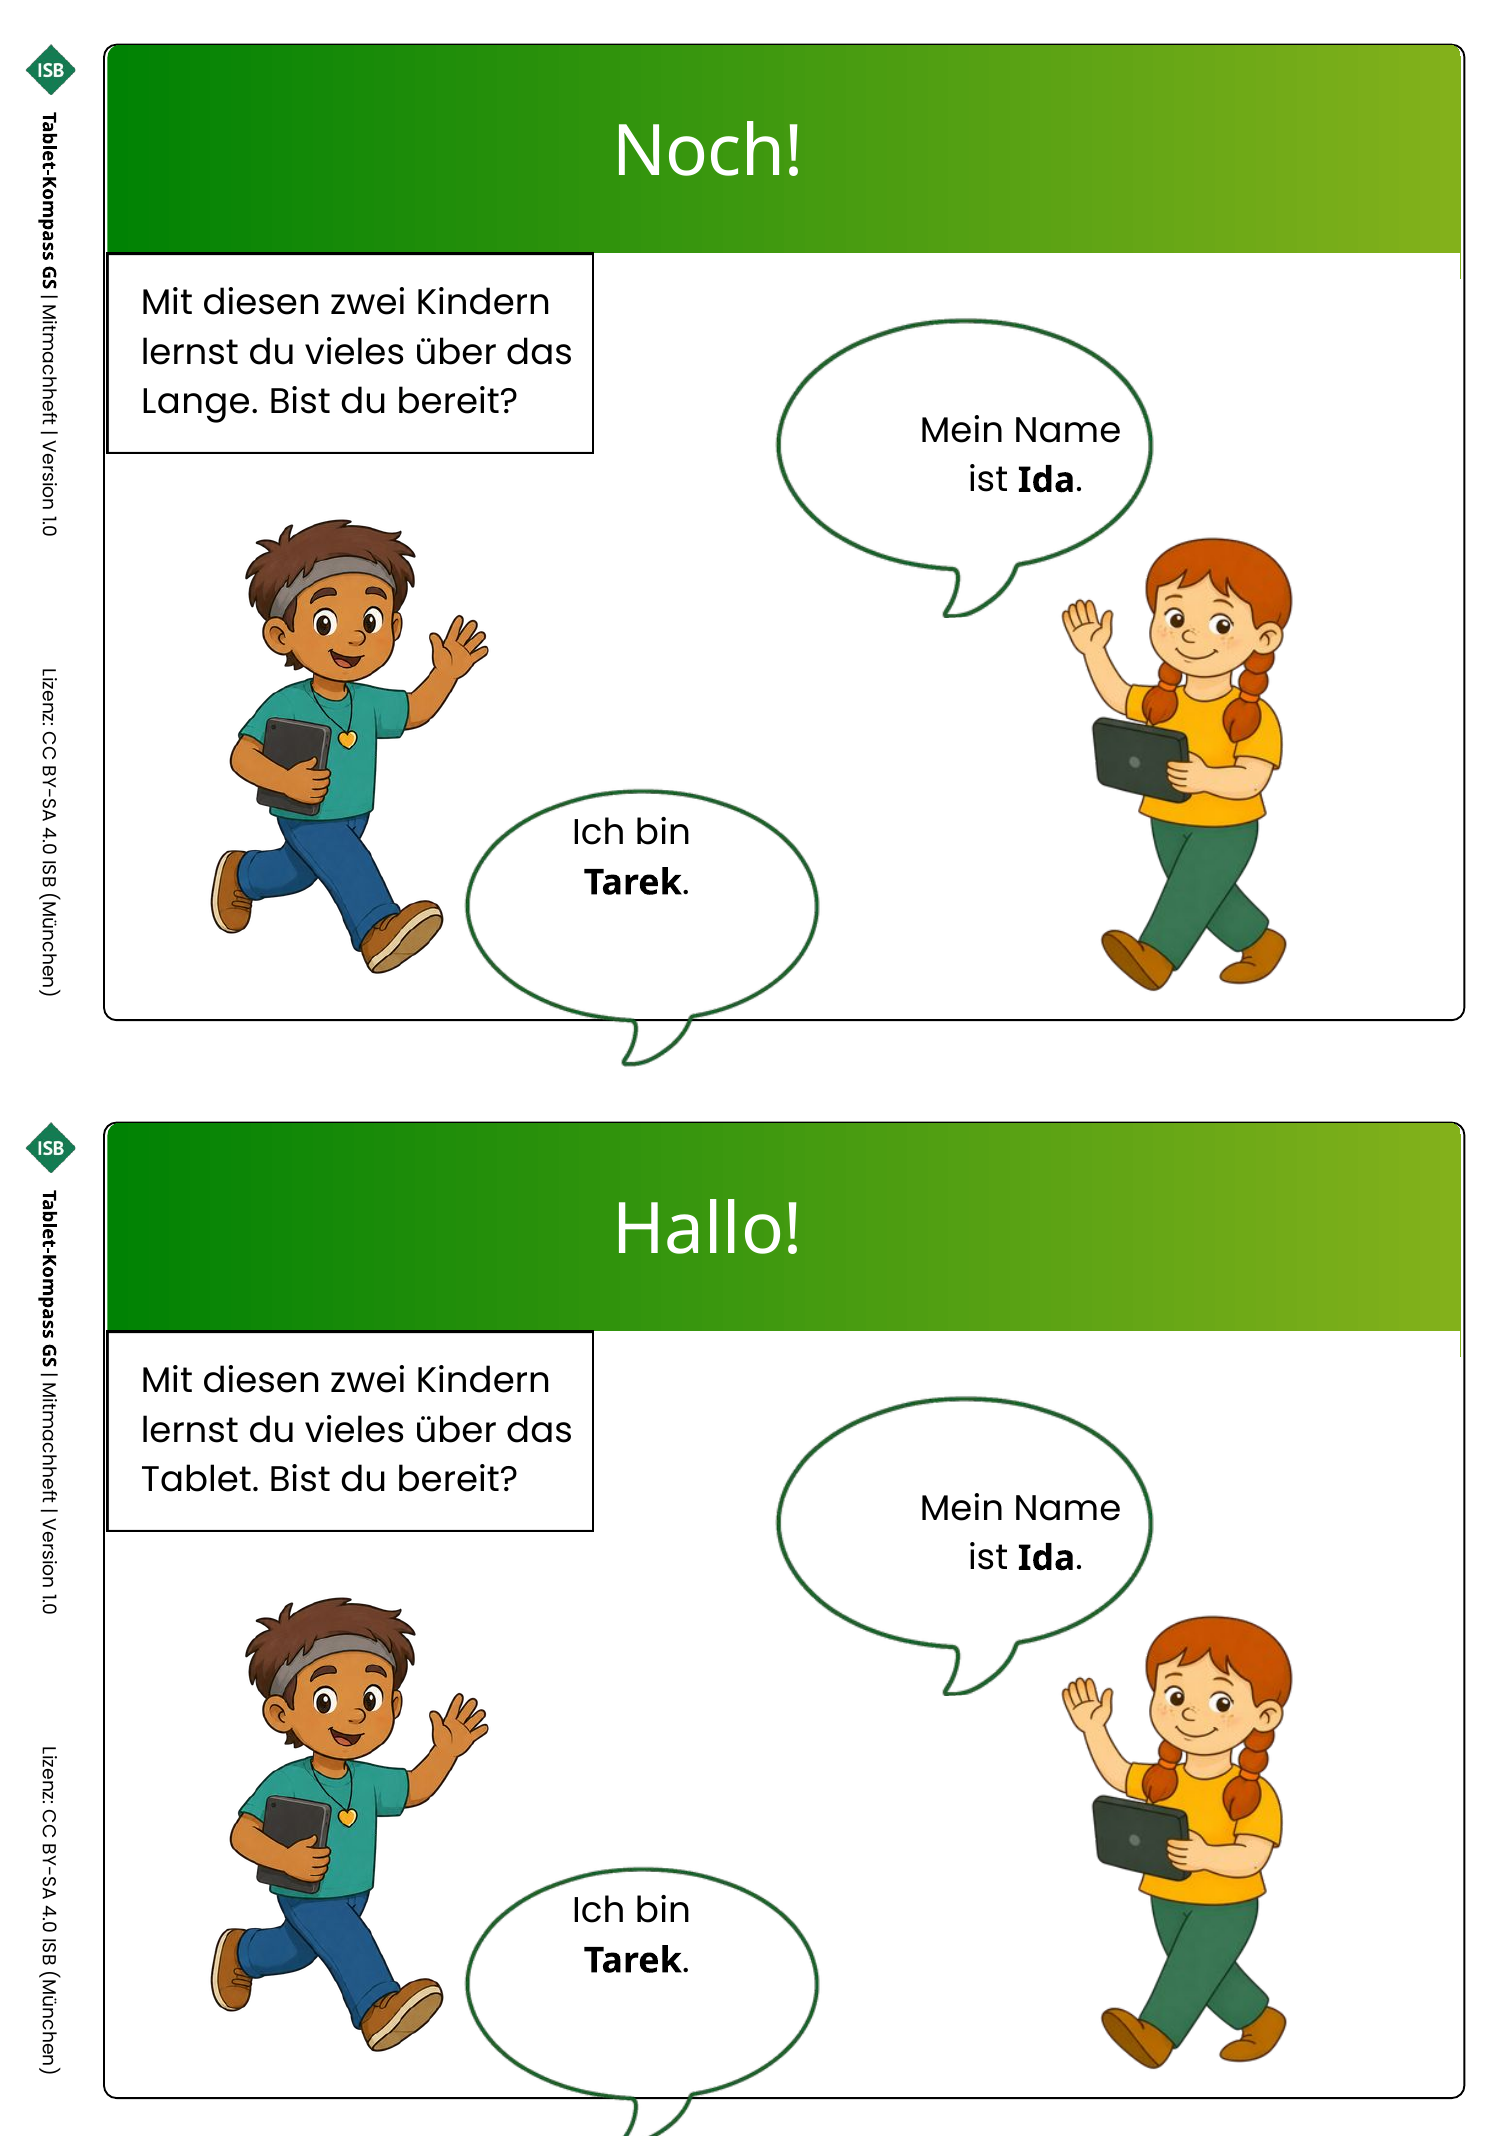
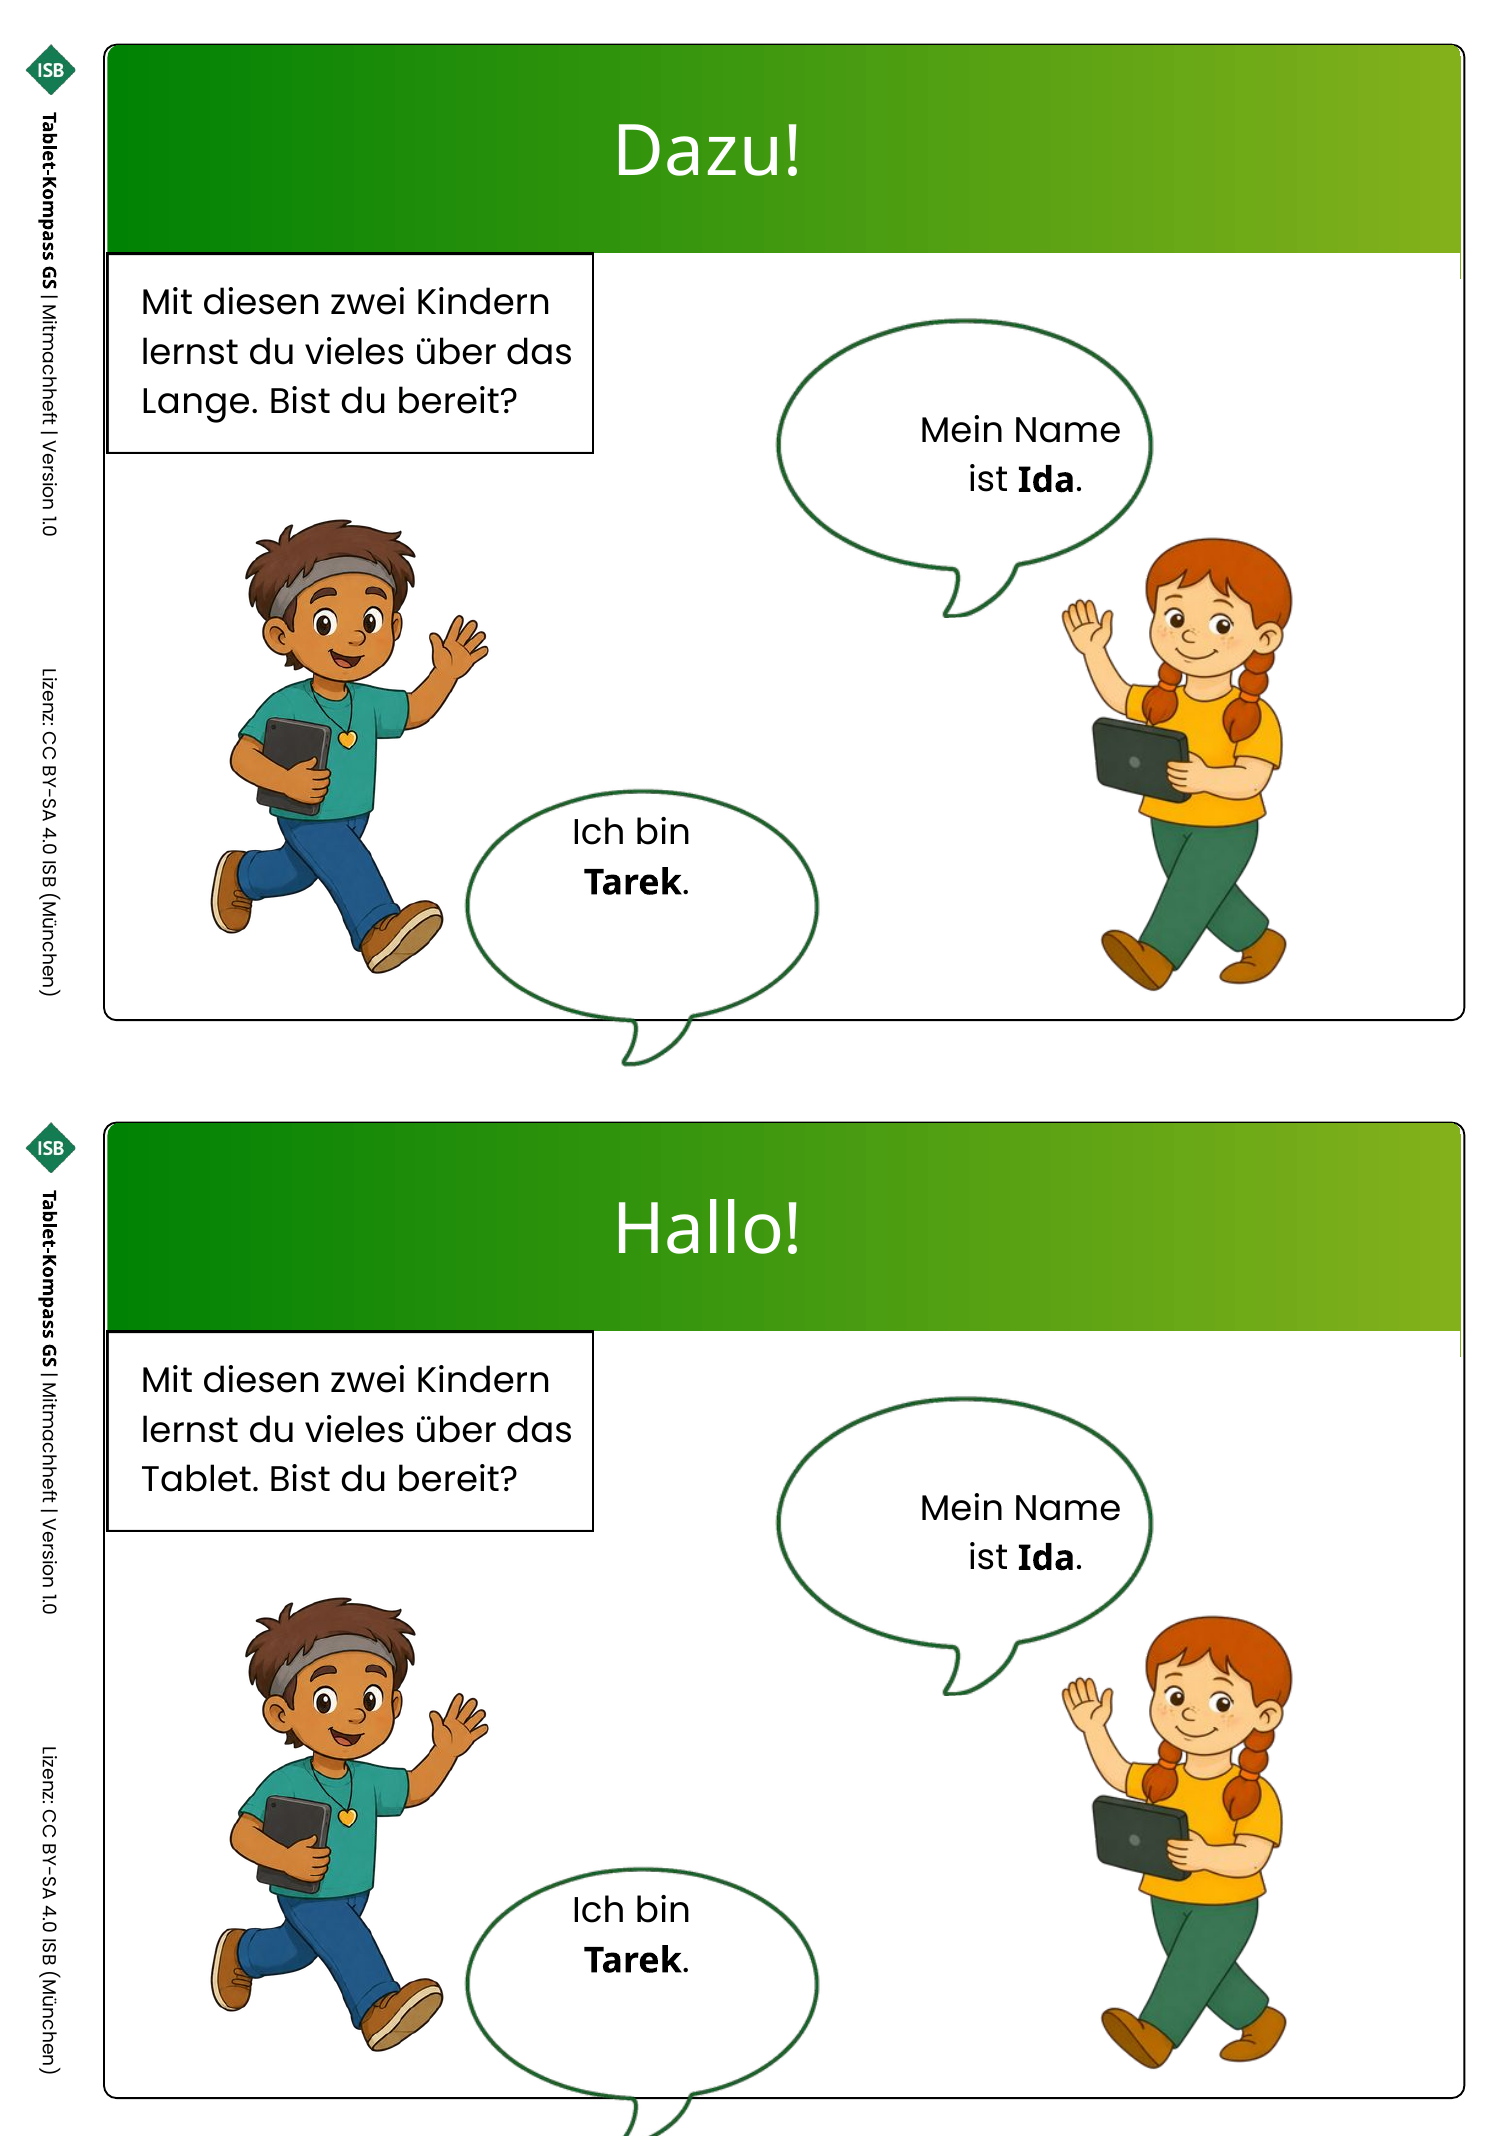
Noch: Noch -> Dazu
